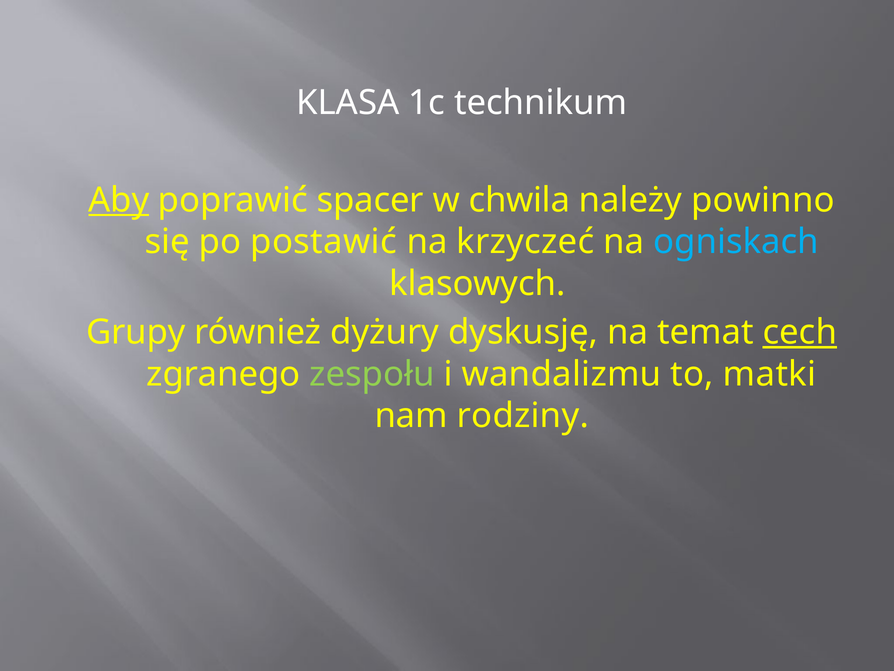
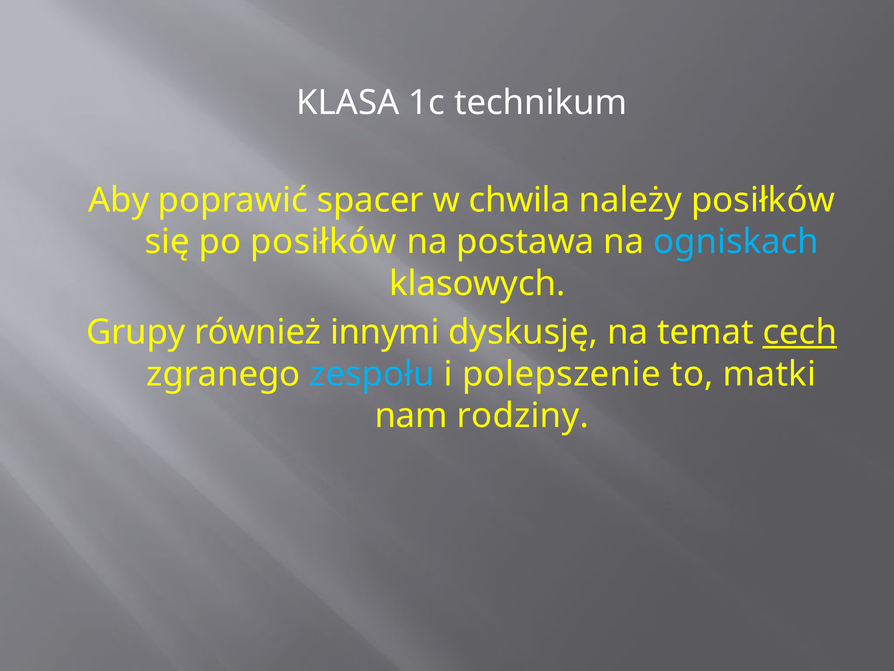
Aby underline: present -> none
należy powinno: powinno -> posiłków
po postawić: postawić -> posiłków
krzyczeć: krzyczeć -> postawa
dyżury: dyżury -> innymi
zespołu colour: light green -> light blue
wandalizmu: wandalizmu -> polepszenie
